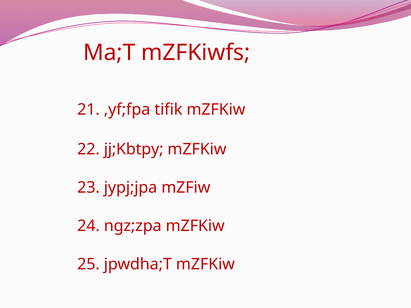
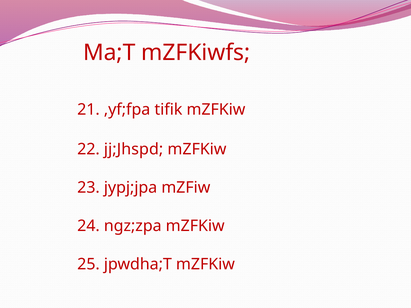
jj;Kbtpy: jj;Kbtpy -> jj;Jhspd
